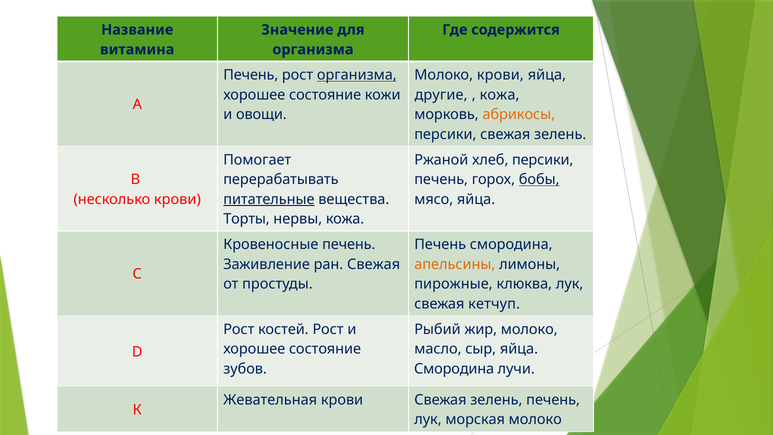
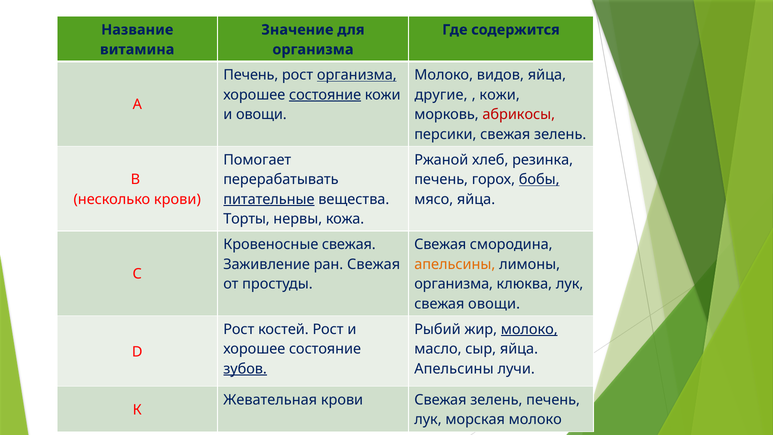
Молоко крови: крови -> видов
состояние at (325, 95) underline: none -> present
кожа at (500, 95): кожа -> кожи
абрикосы colour: orange -> red
хлеб персики: персики -> резинка
Кровеносные печень: печень -> свежая
Печень at (440, 244): Печень -> Свежая
пирожные at (454, 284): пирожные -> организма
свежая кетчуп: кетчуп -> овощи
молоко at (529, 329) underline: none -> present
зубов underline: none -> present
Смородина at (454, 369): Смородина -> Апельсины
